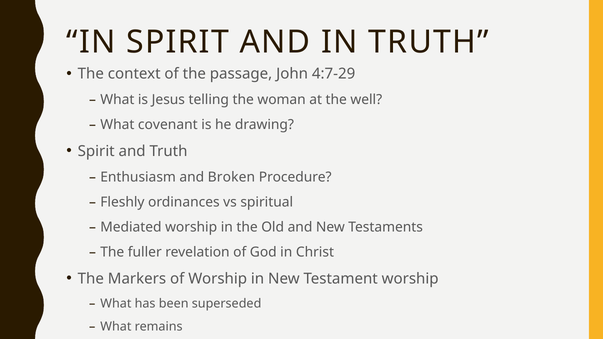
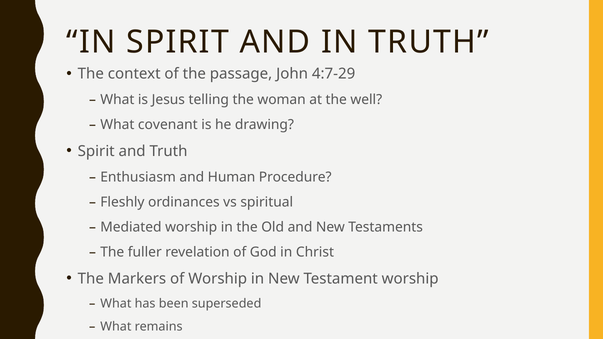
Broken: Broken -> Human
